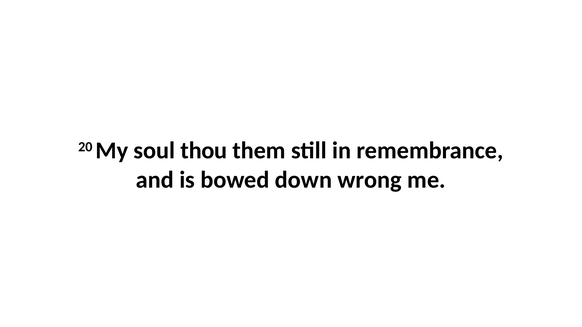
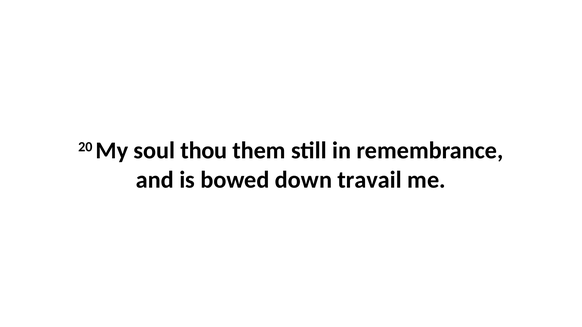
wrong: wrong -> travail
